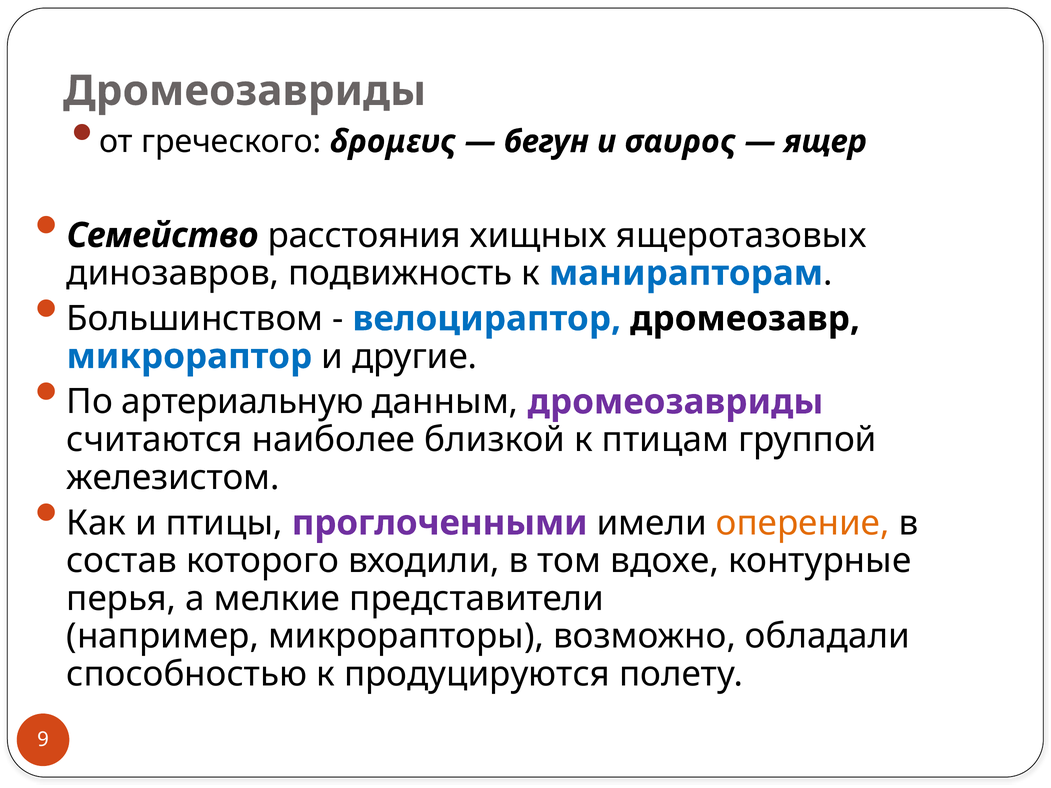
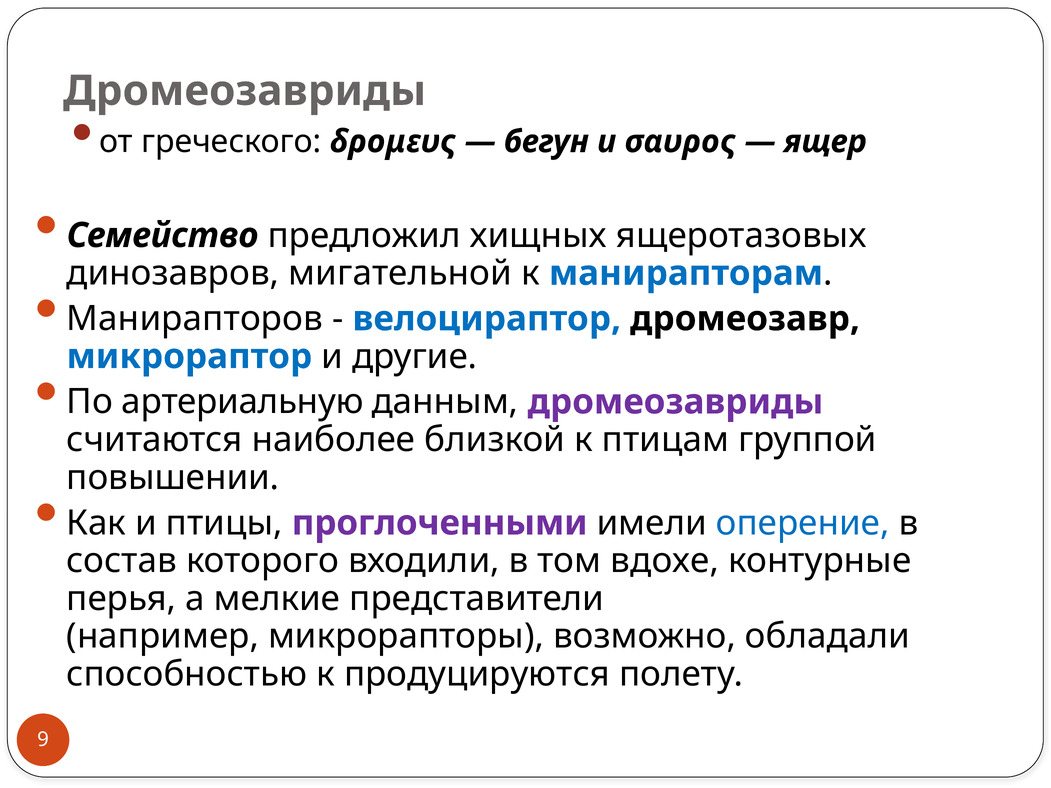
расстояния: расстояния -> предложил
подвижность: подвижность -> мигательной
Большинством: Большинством -> Манирапторов
железистом: железистом -> повышении
оперение colour: orange -> blue
